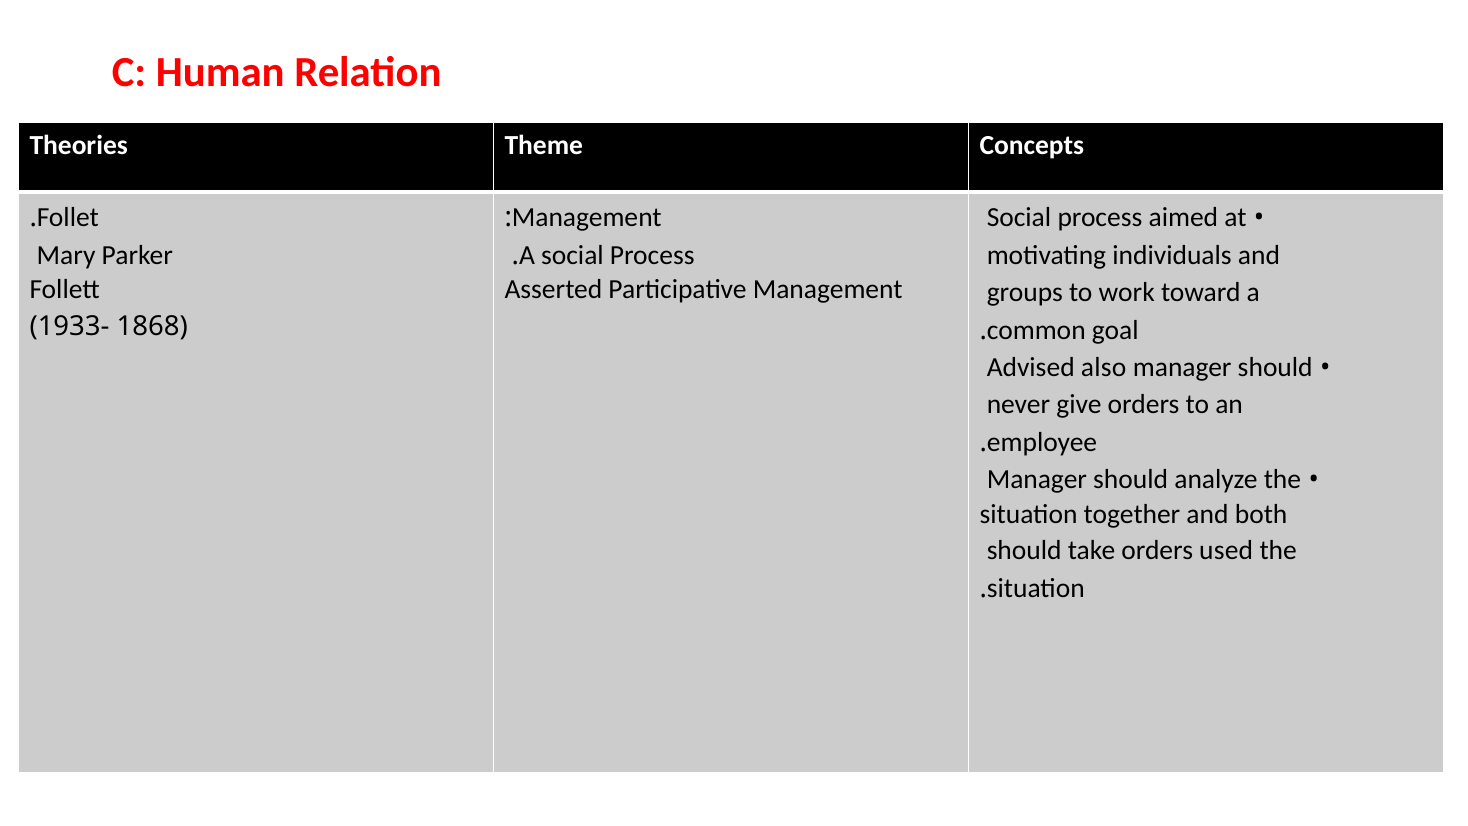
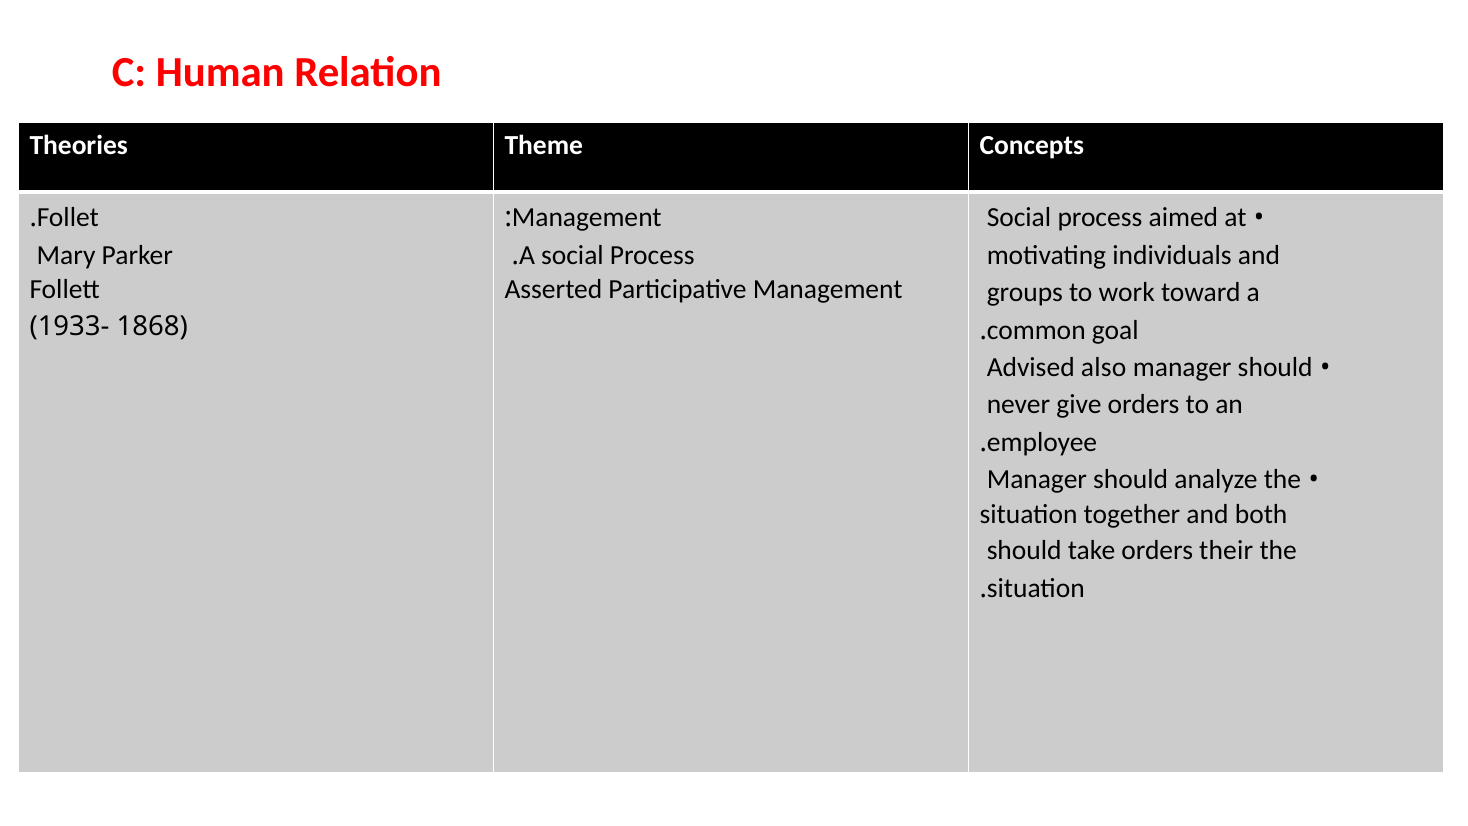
used: used -> their
